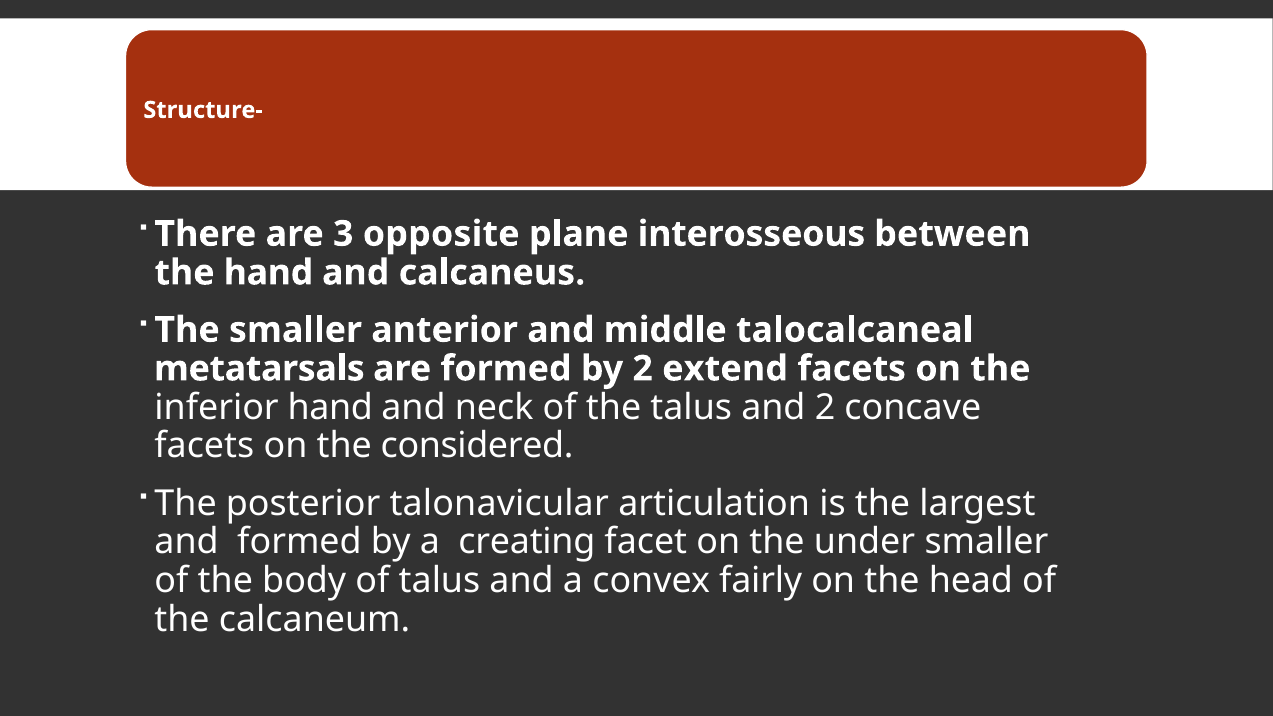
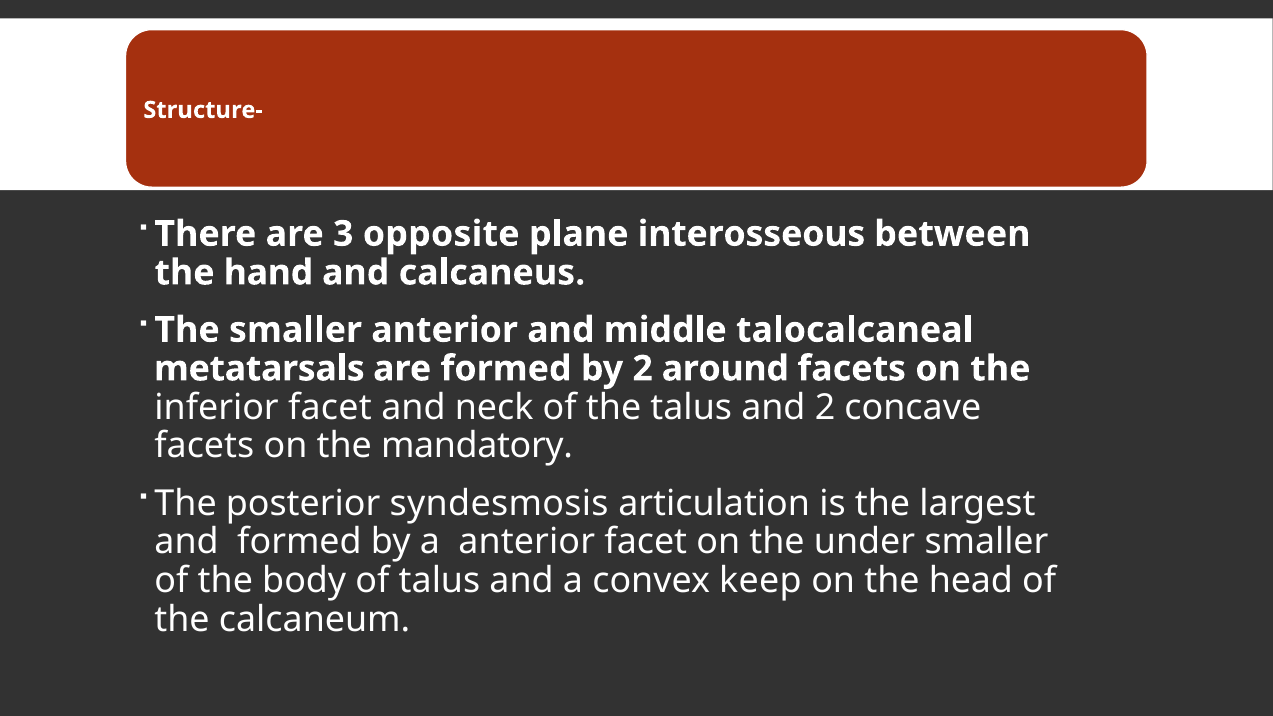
extend: extend -> around
inferior hand: hand -> facet
considered: considered -> mandatory
talonavicular: talonavicular -> syndesmosis
a creating: creating -> anterior
fairly: fairly -> keep
